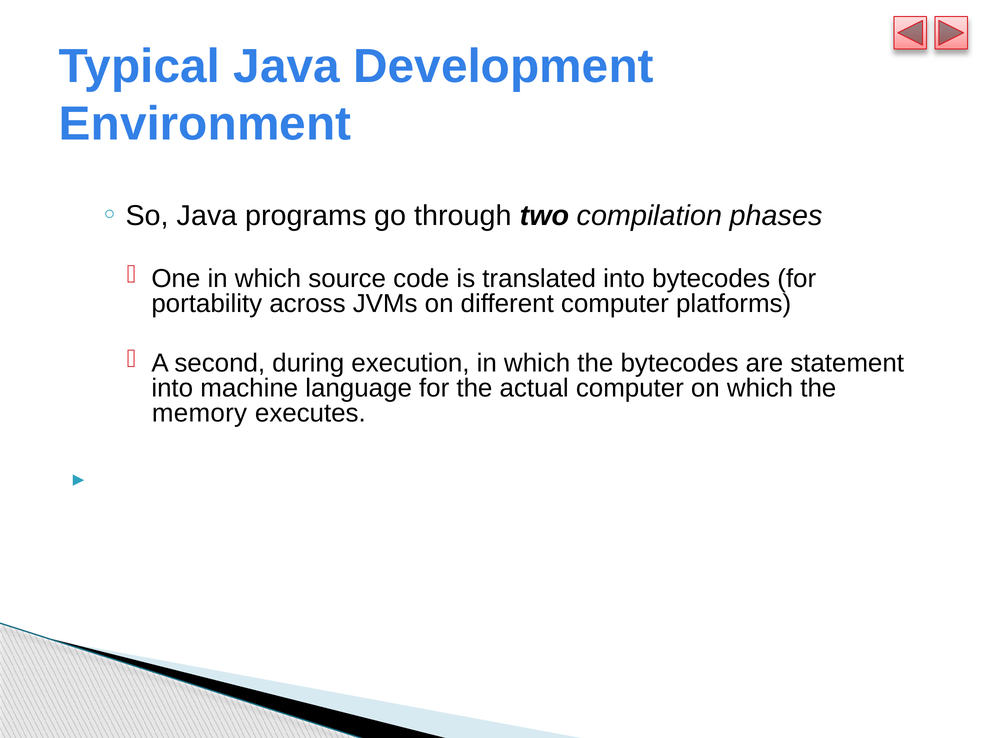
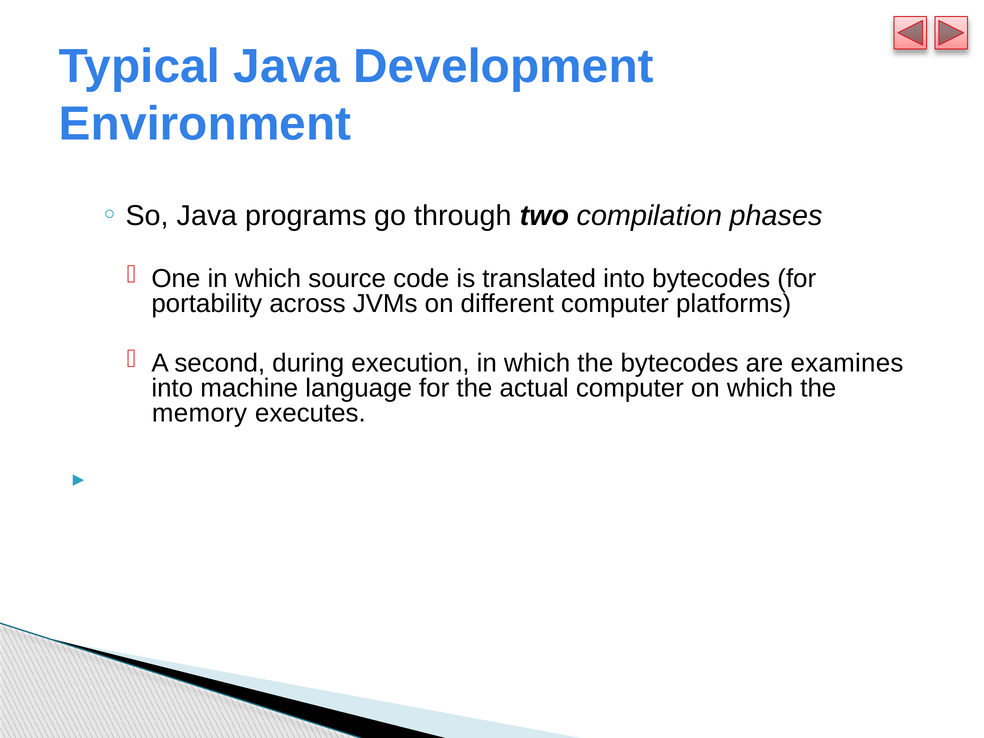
statement: statement -> examines
